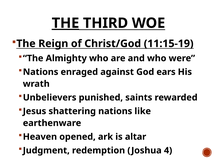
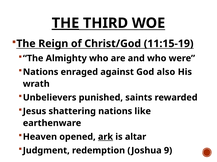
ears: ears -> also
ark underline: none -> present
4: 4 -> 9
